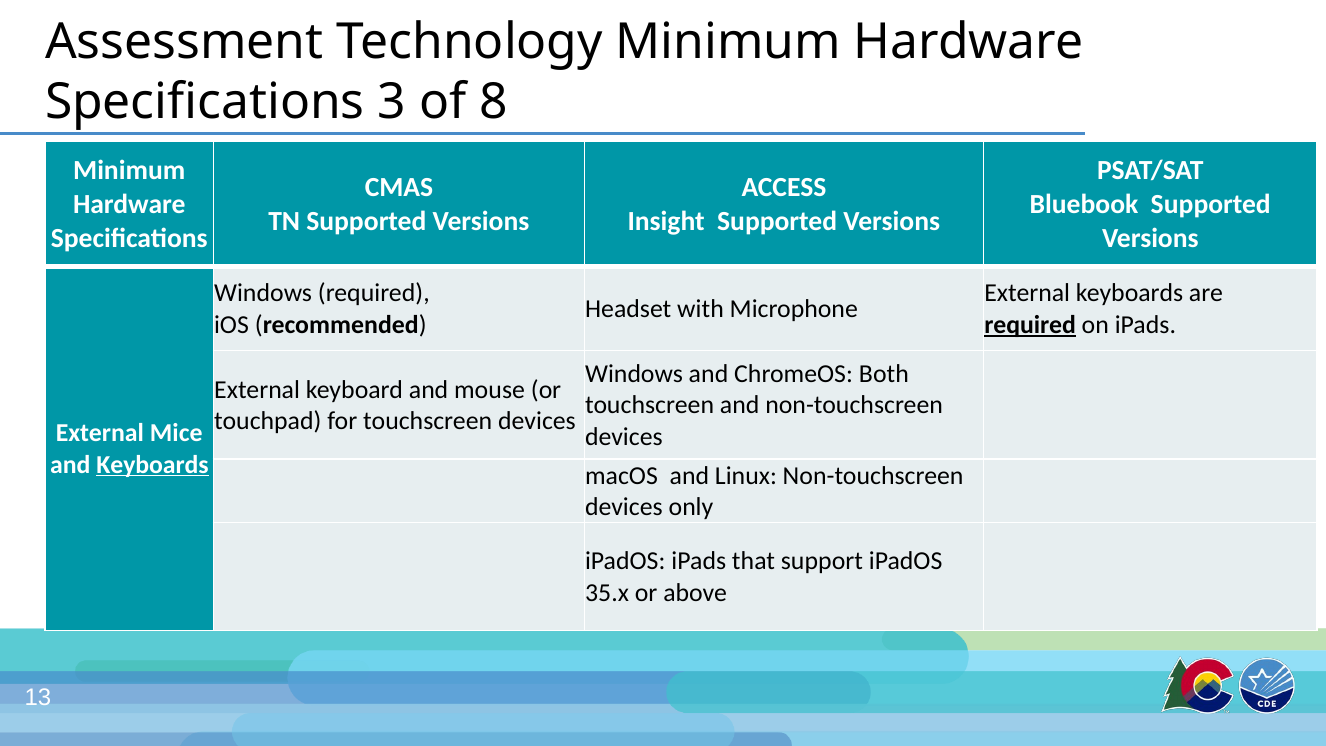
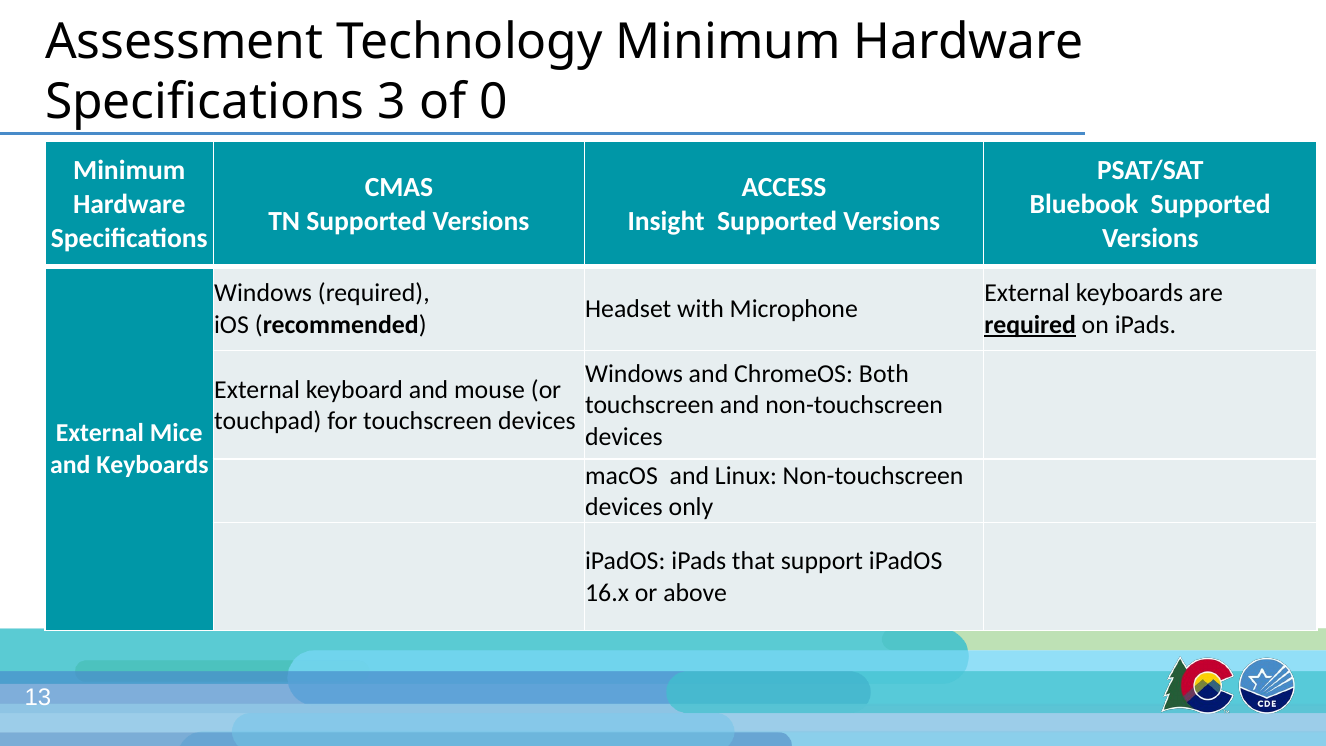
8: 8 -> 0
Keyboards at (153, 465) underline: present -> none
35.x: 35.x -> 16.x
